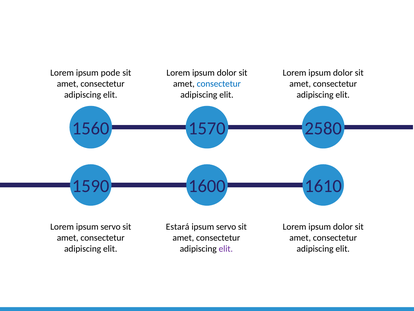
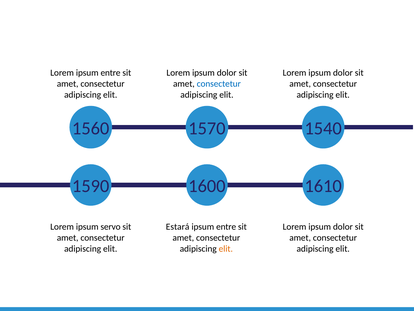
Lorem ipsum pode: pode -> entre
2580: 2580 -> 1540
servo at (226, 226): servo -> entre
elit at (226, 249) colour: purple -> orange
